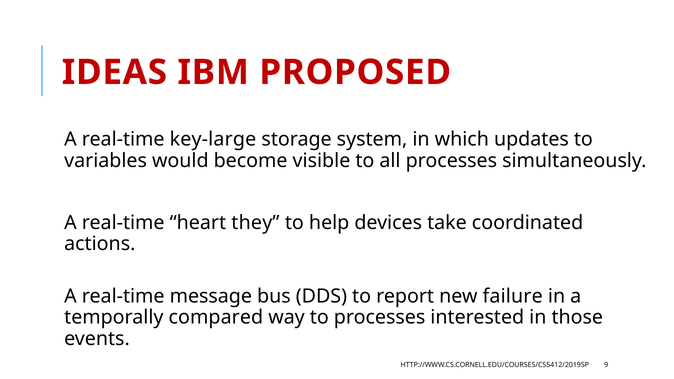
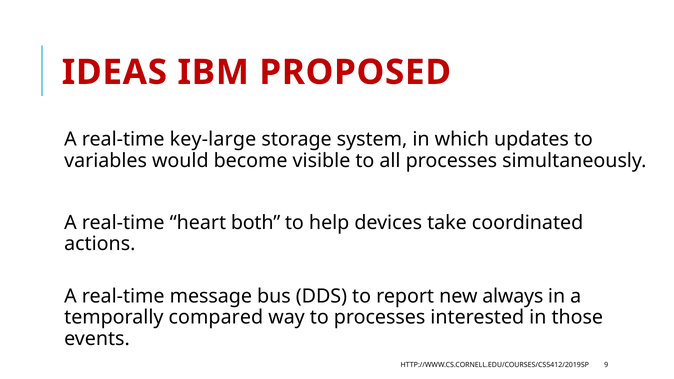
they: they -> both
failure: failure -> always
